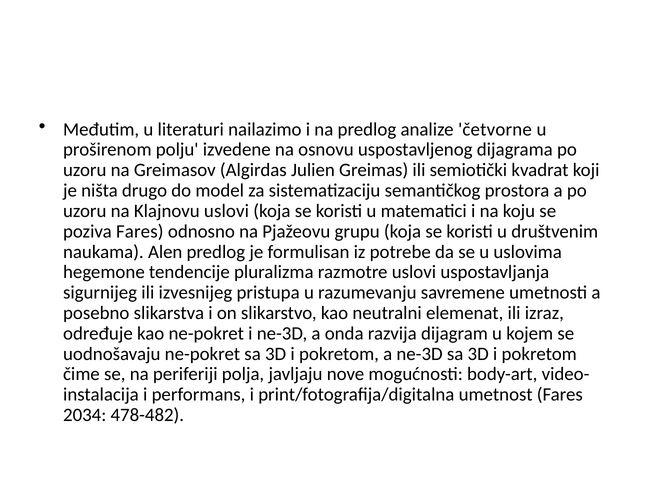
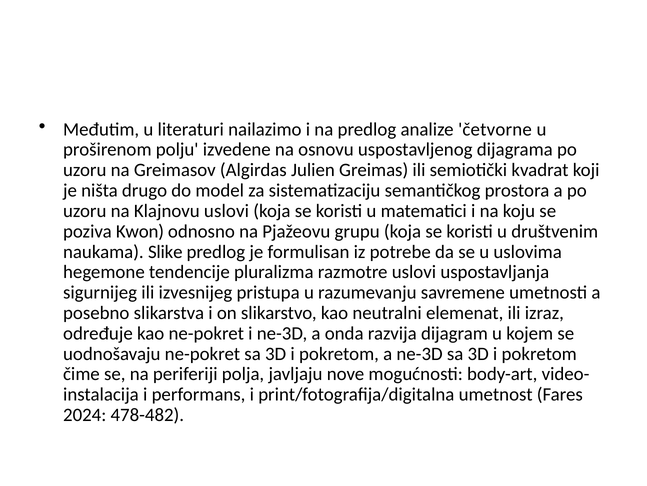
poziva Fares: Fares -> Kwon
Alen: Alen -> Slike
2034: 2034 -> 2024
